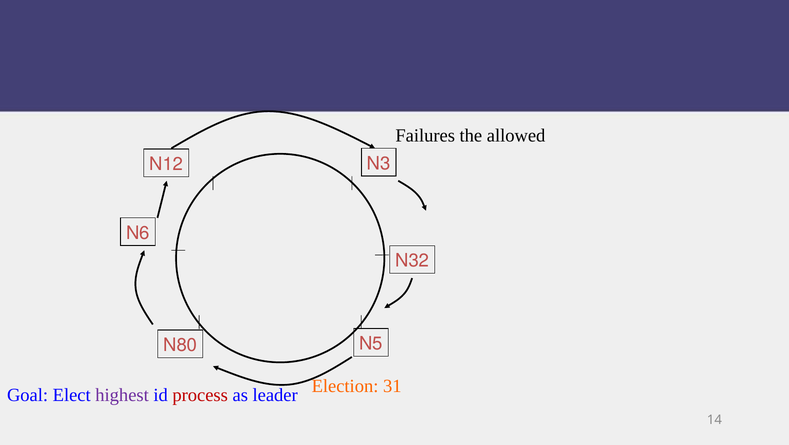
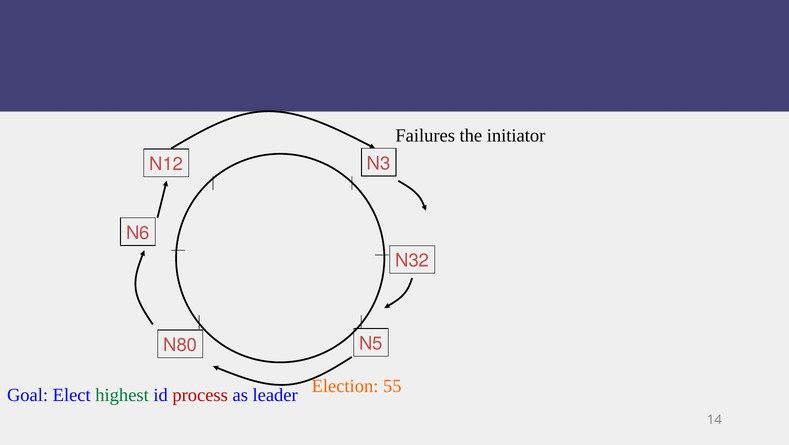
allowed: allowed -> initiator
31: 31 -> 55
highest colour: purple -> green
